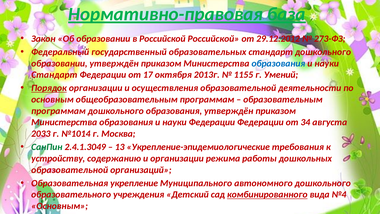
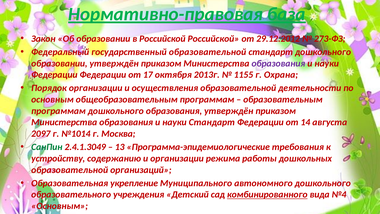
государственный образовательных: образовательных -> образовательной
образования at (278, 63) colour: blue -> purple
Стандарт at (54, 75): Стандарт -> Федерации
Умений: Умений -> Охрана
Порядок underline: present -> none
науки Федерации: Федерации -> Стандарт
34: 34 -> 14
2033: 2033 -> 2097
Укрепление-эпидемиологические: Укрепление-эпидемиологические -> Программа-эпидемиологические
